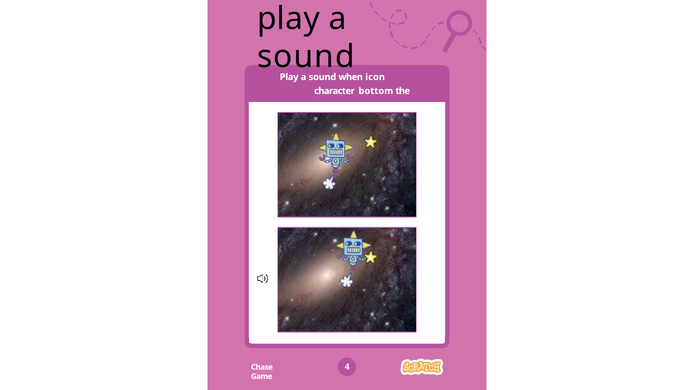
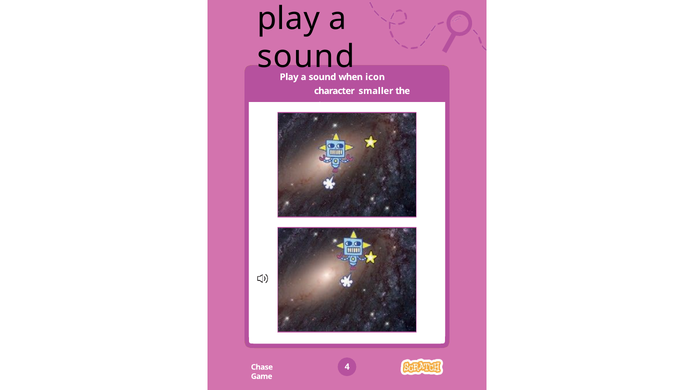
bottom: bottom -> smaller
